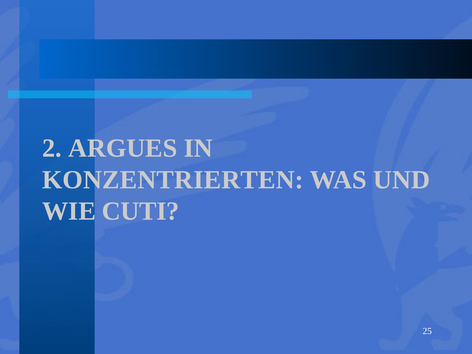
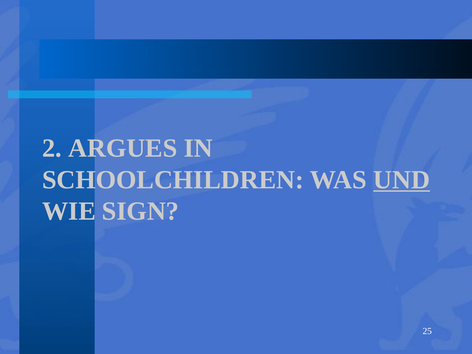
KONZENTRIERTEN: KONZENTRIERTEN -> SCHOOLCHILDREN
UND underline: none -> present
CUTI: CUTI -> SIGN
